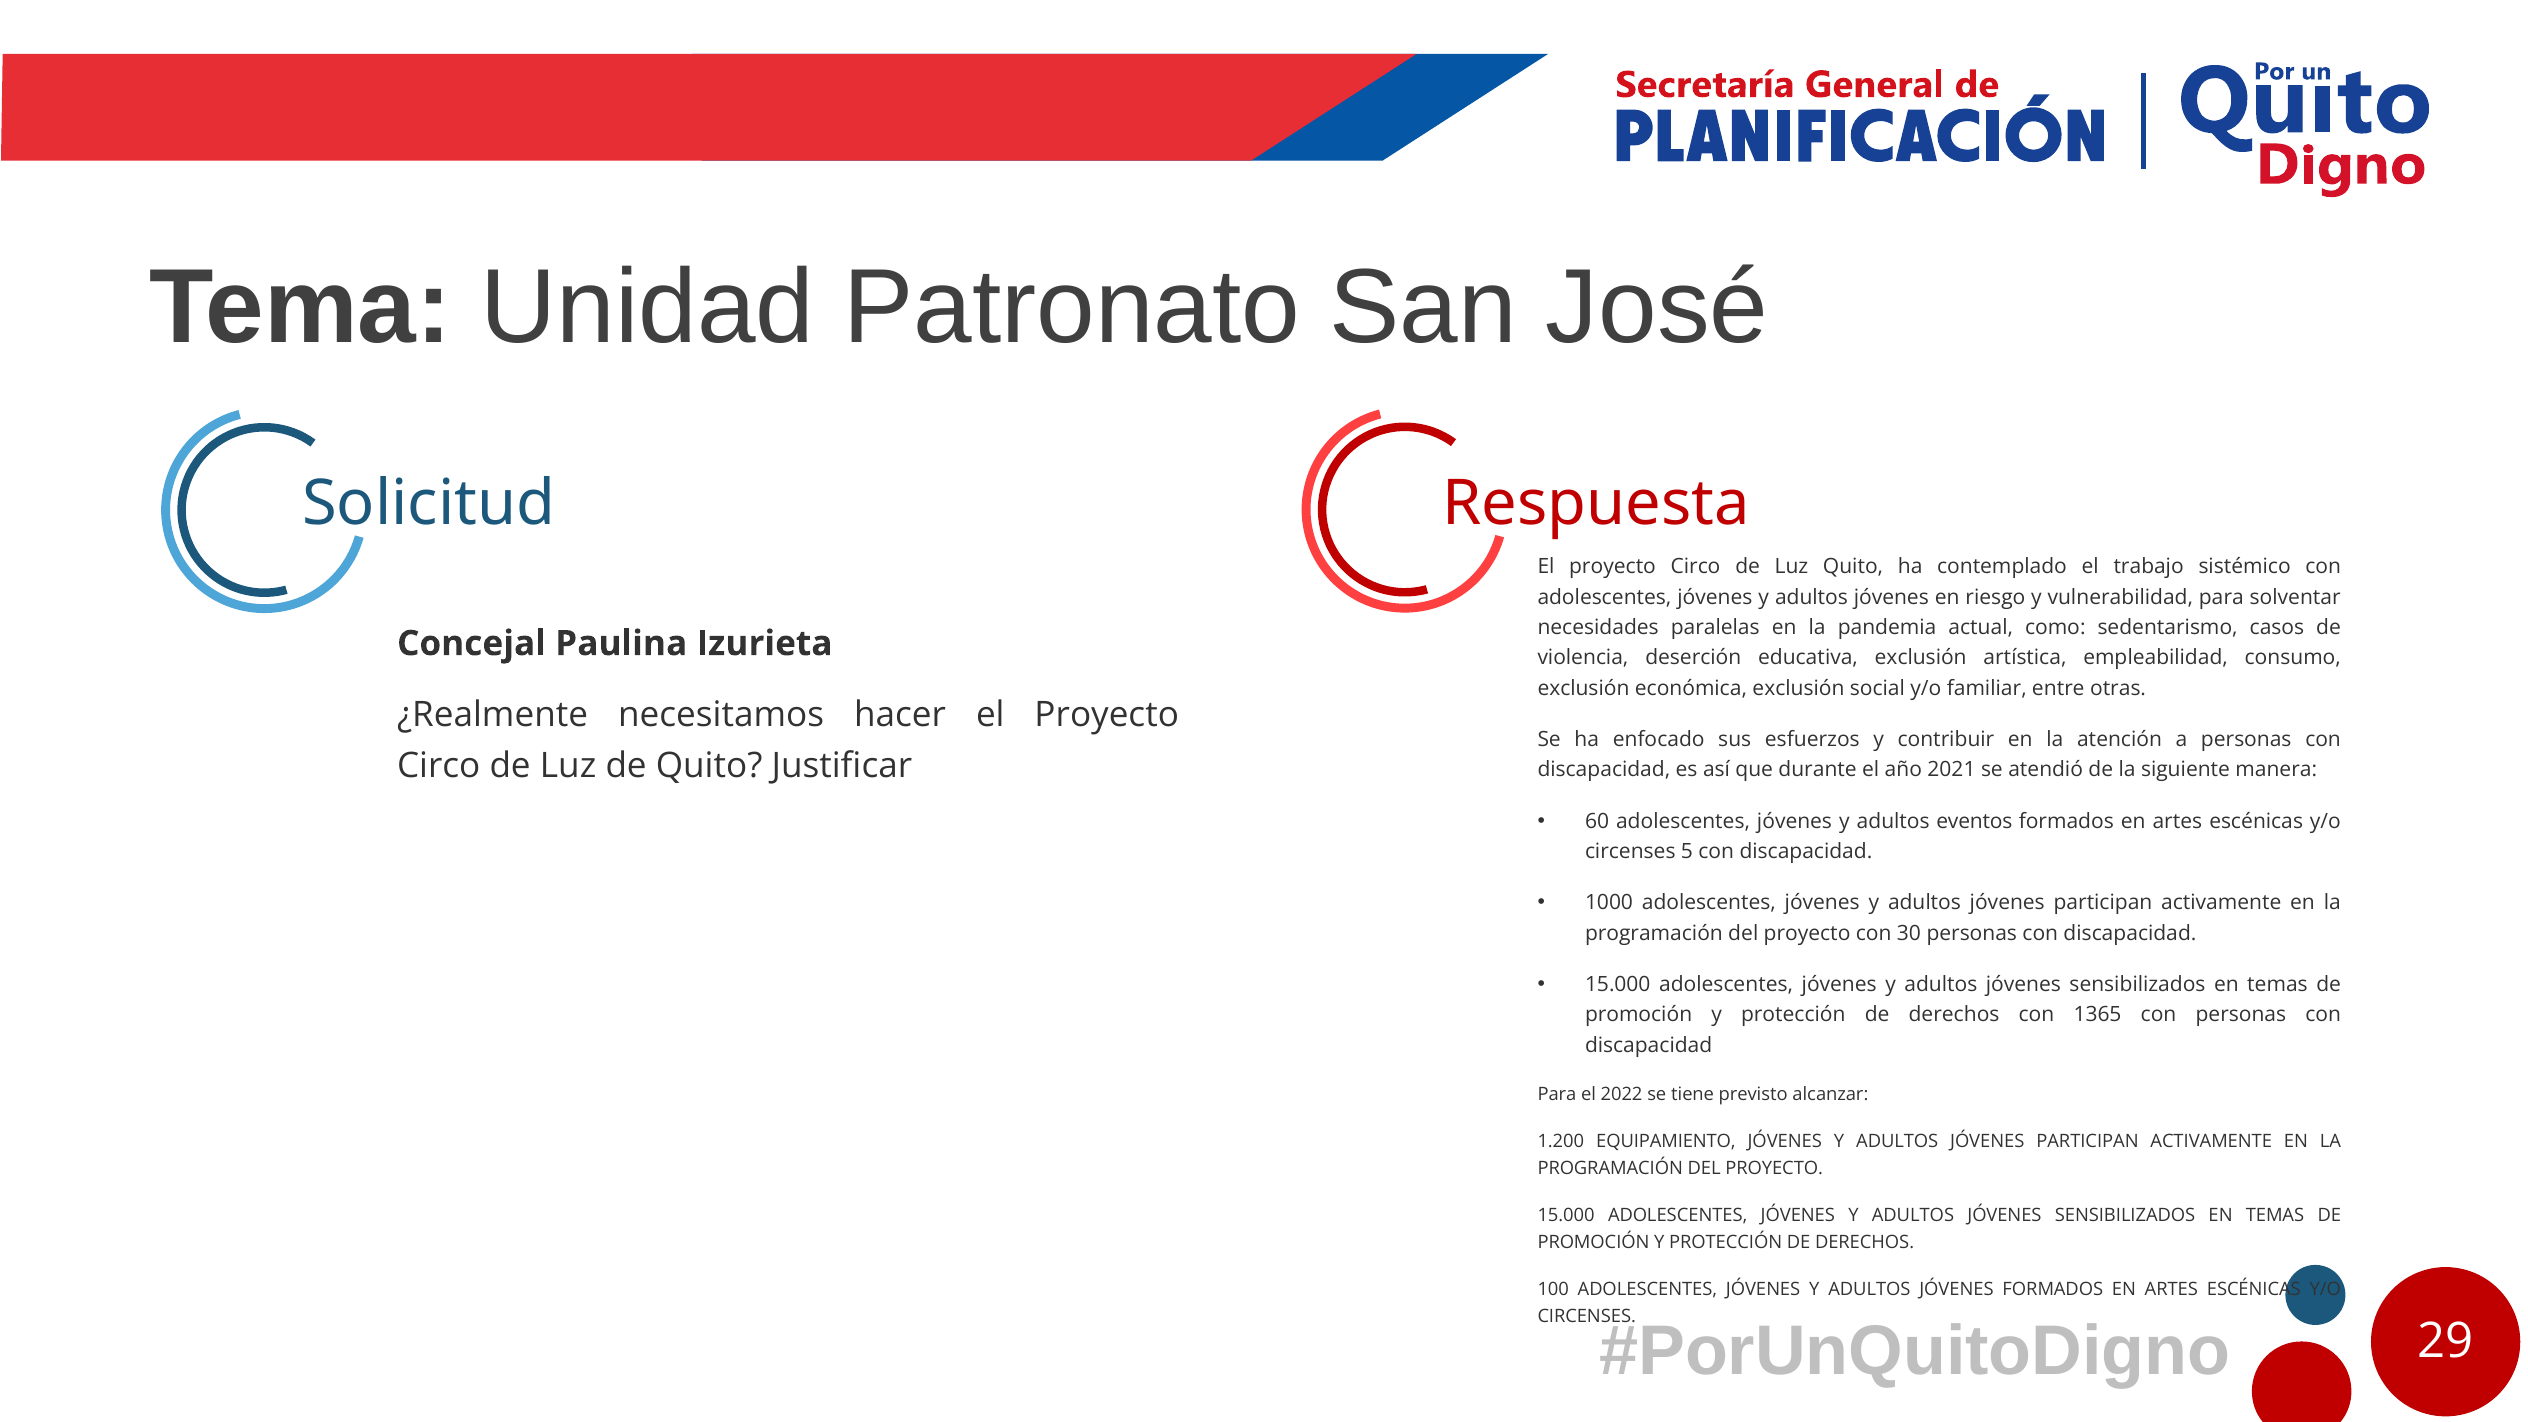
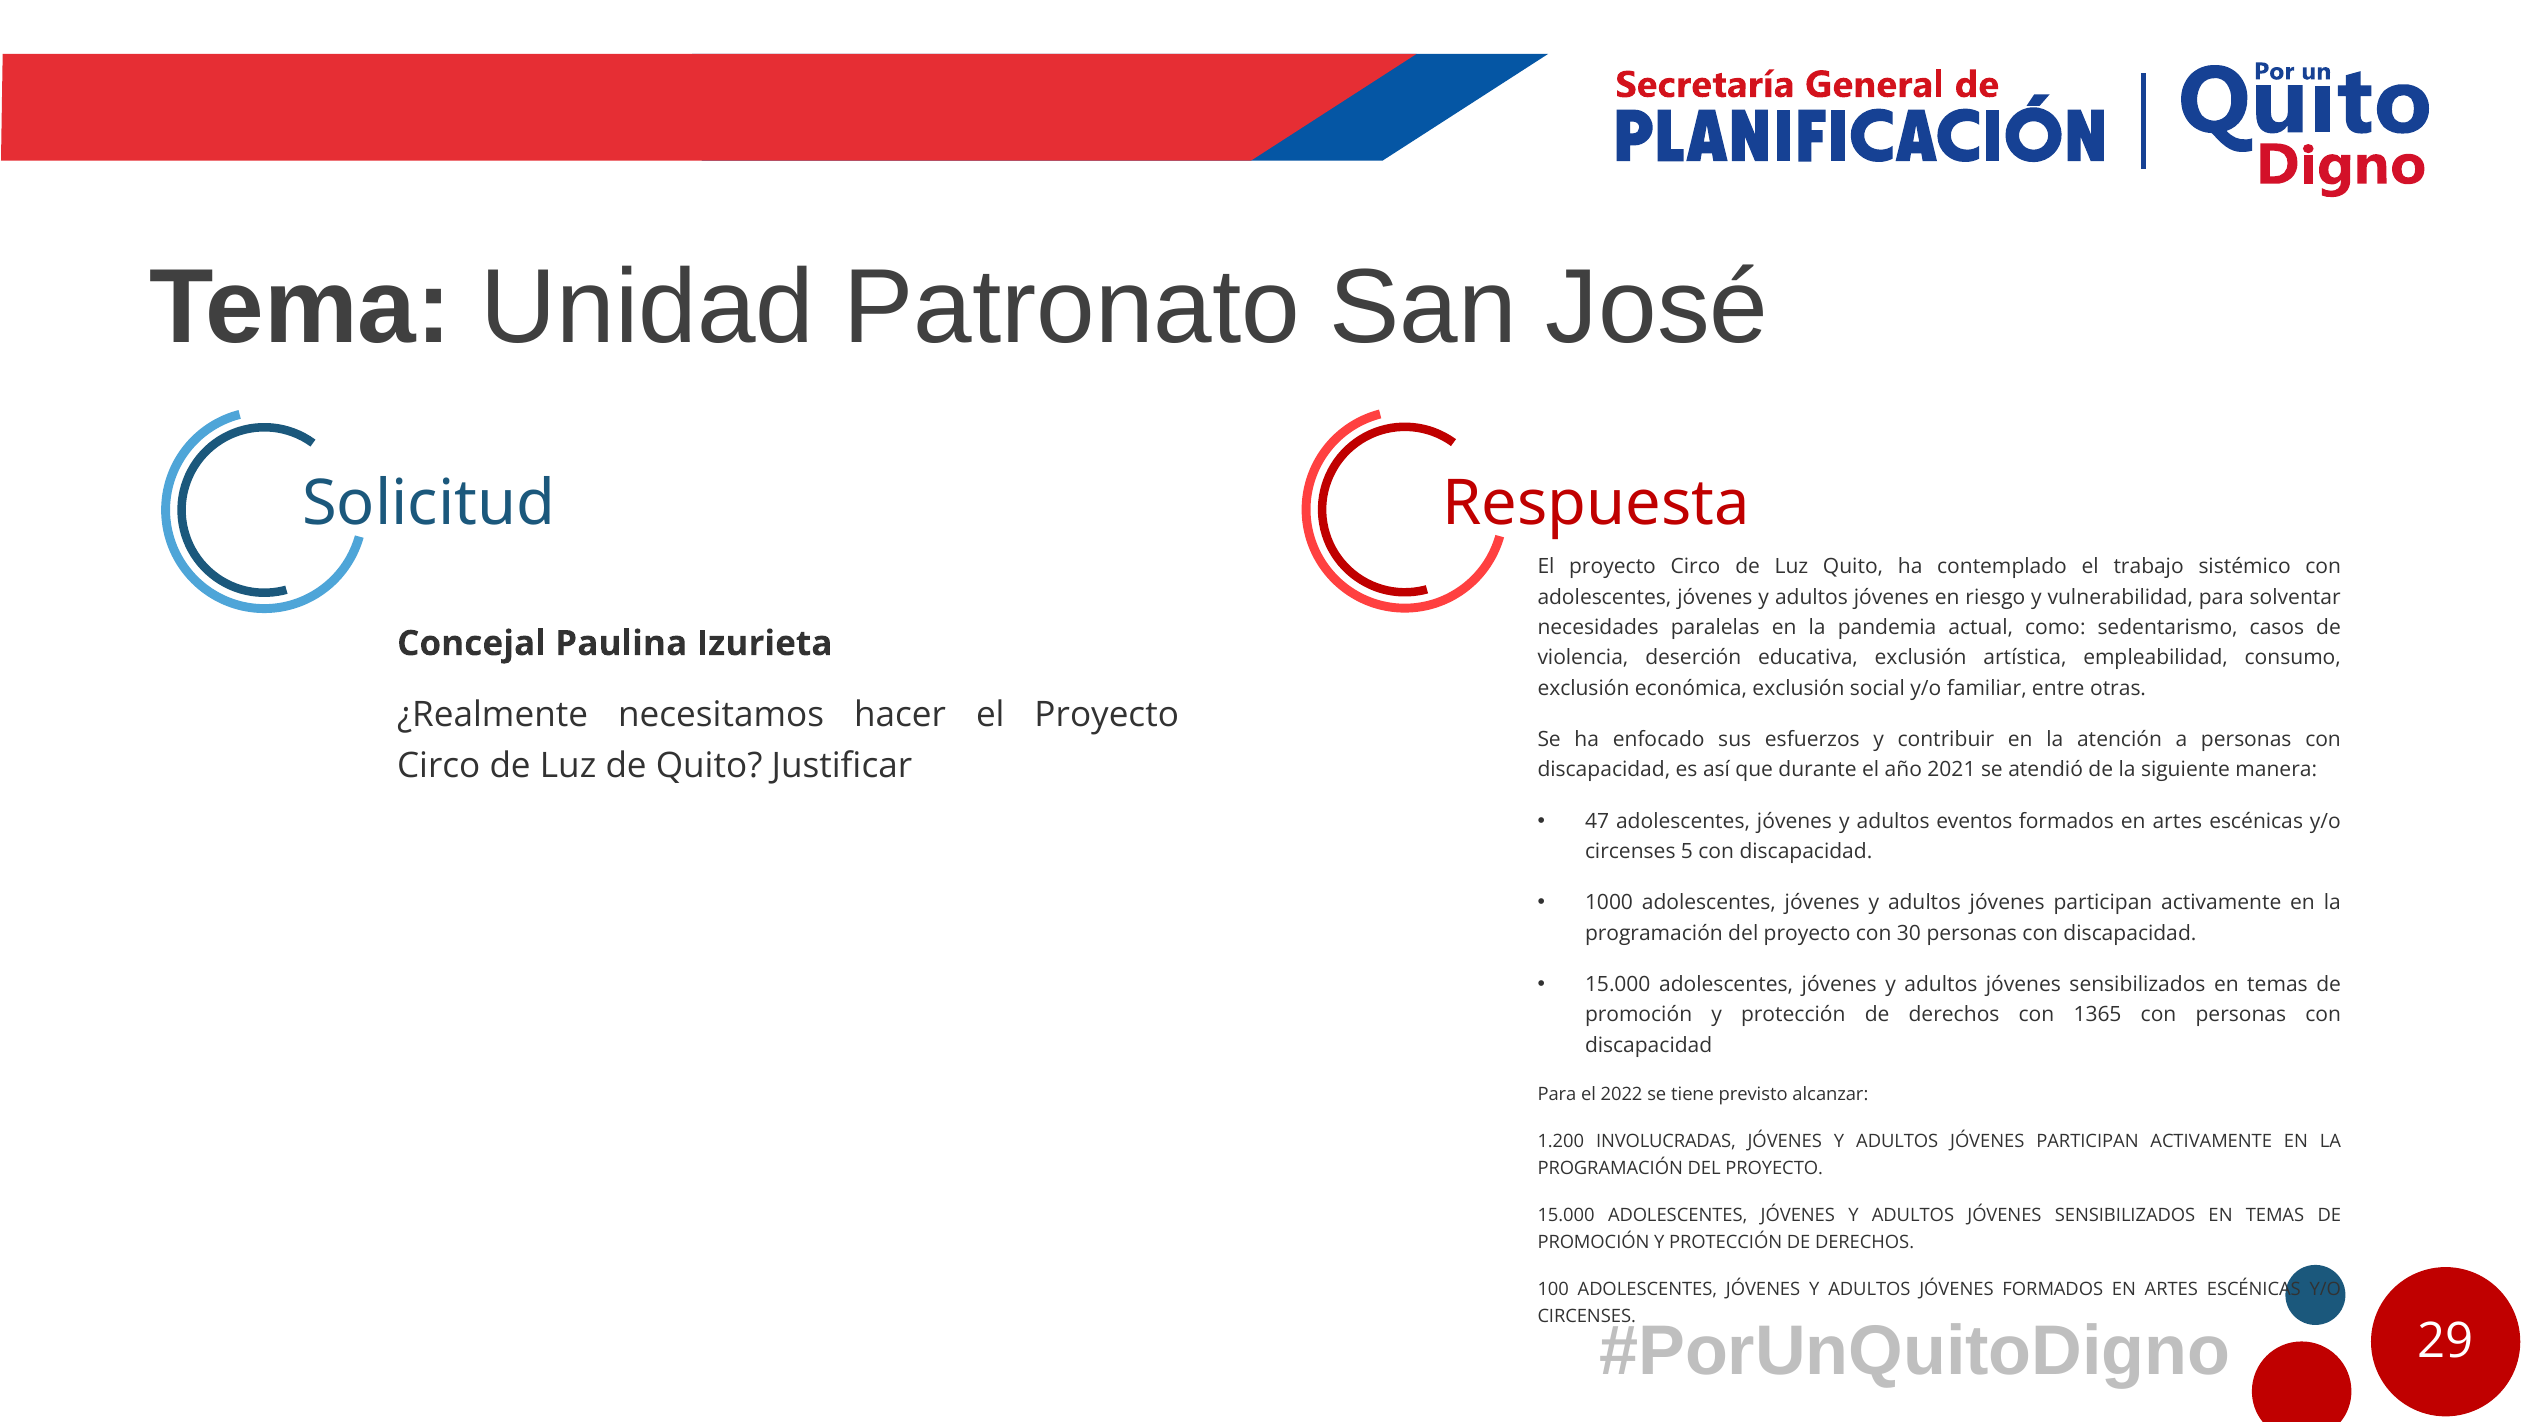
60: 60 -> 47
EQUIPAMIENTO: EQUIPAMIENTO -> INVOLUCRADAS
